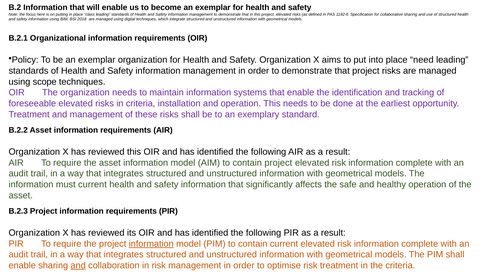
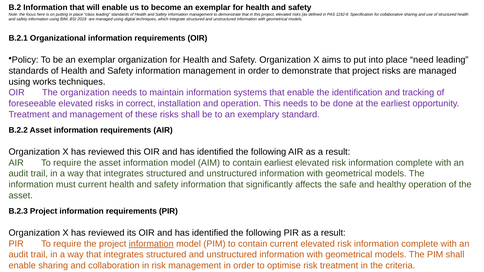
scope: scope -> works
in criteria: criteria -> correct
contain project: project -> earliest
and at (78, 266) underline: present -> none
